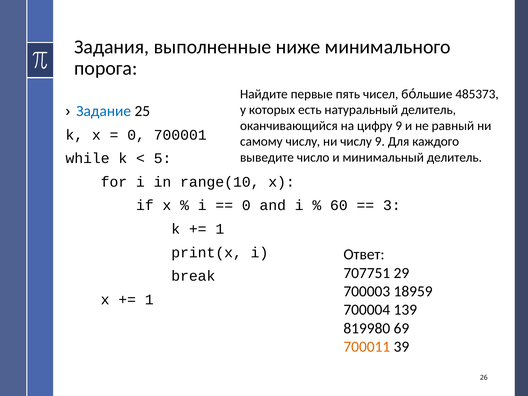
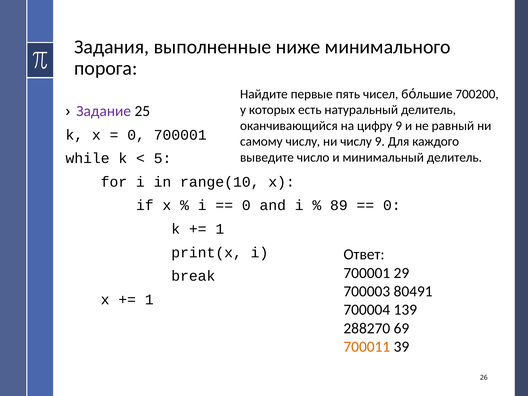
485373: 485373 -> 700200
Задание colour: blue -> purple
60: 60 -> 89
3 at (392, 205): 3 -> 0
707751 at (367, 273): 707751 -> 700001
18959: 18959 -> 80491
819980: 819980 -> 288270
